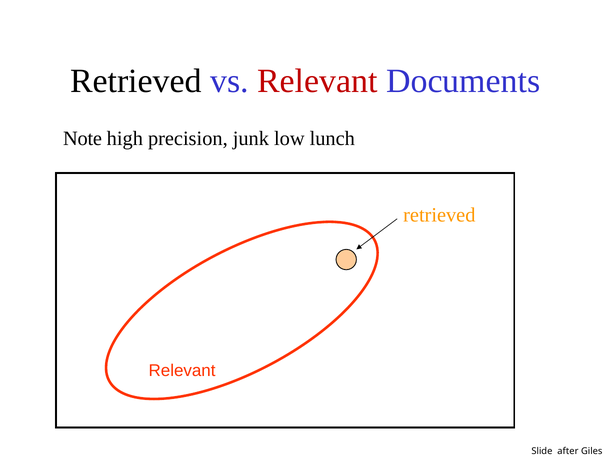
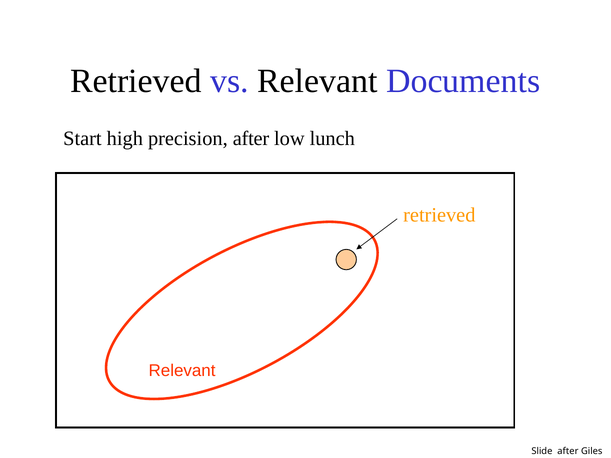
Relevant at (317, 81) colour: red -> black
Note: Note -> Start
precision junk: junk -> after
